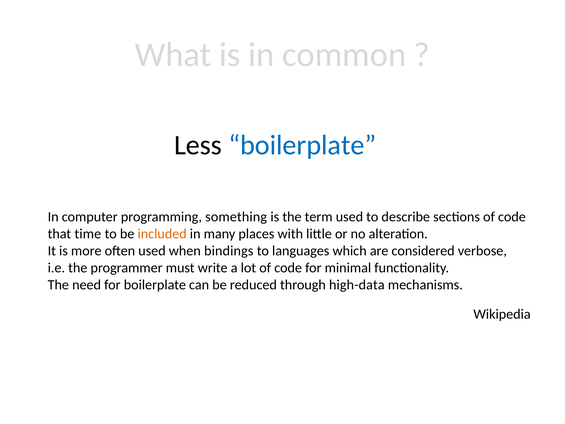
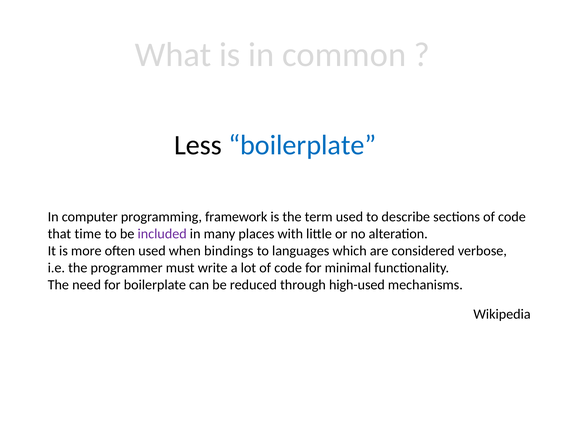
something: something -> framework
included colour: orange -> purple
high-data: high-data -> high-used
